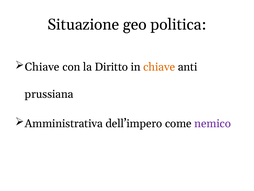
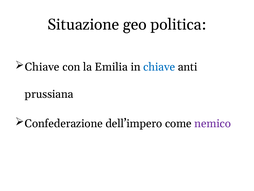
Diritto: Diritto -> Emilia
chiave at (159, 67) colour: orange -> blue
Amministrativa: Amministrativa -> Confederazione
